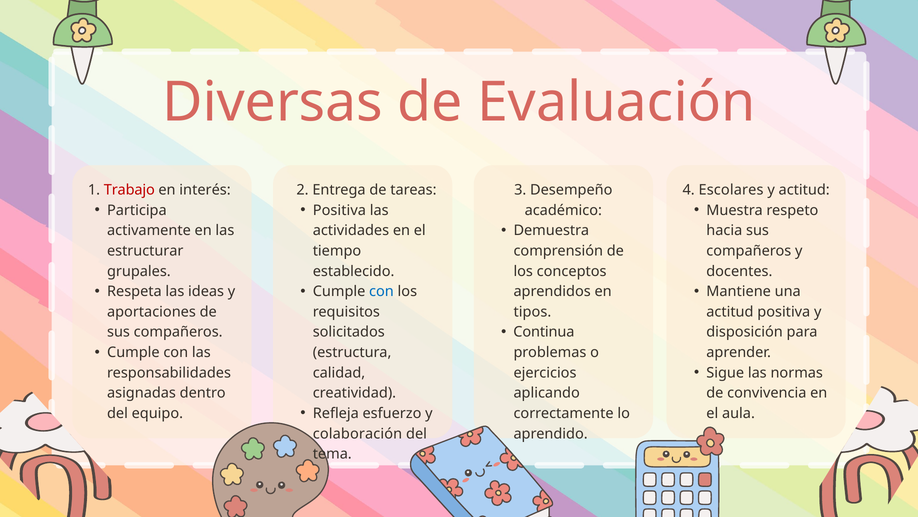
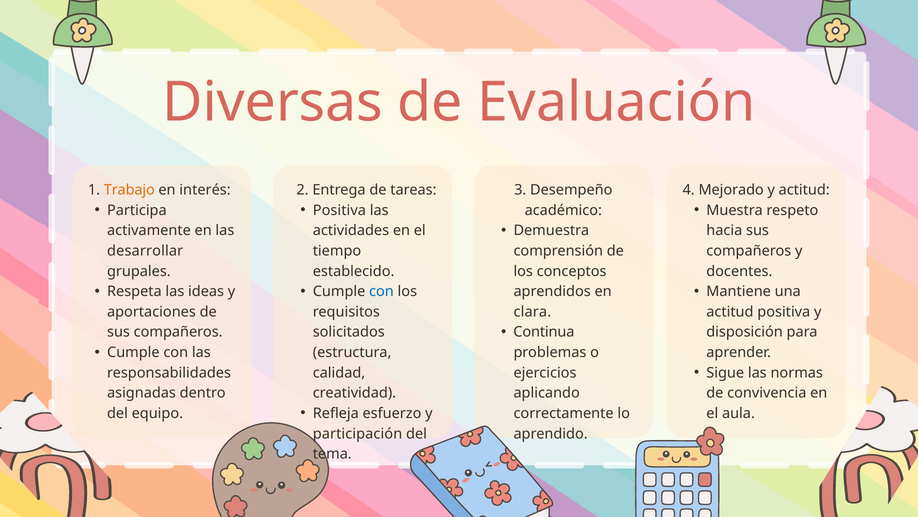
Trabajo colour: red -> orange
Escolares: Escolares -> Mejorado
estructurar: estructurar -> desarrollar
tipos: tipos -> clara
colaboración: colaboración -> participación
